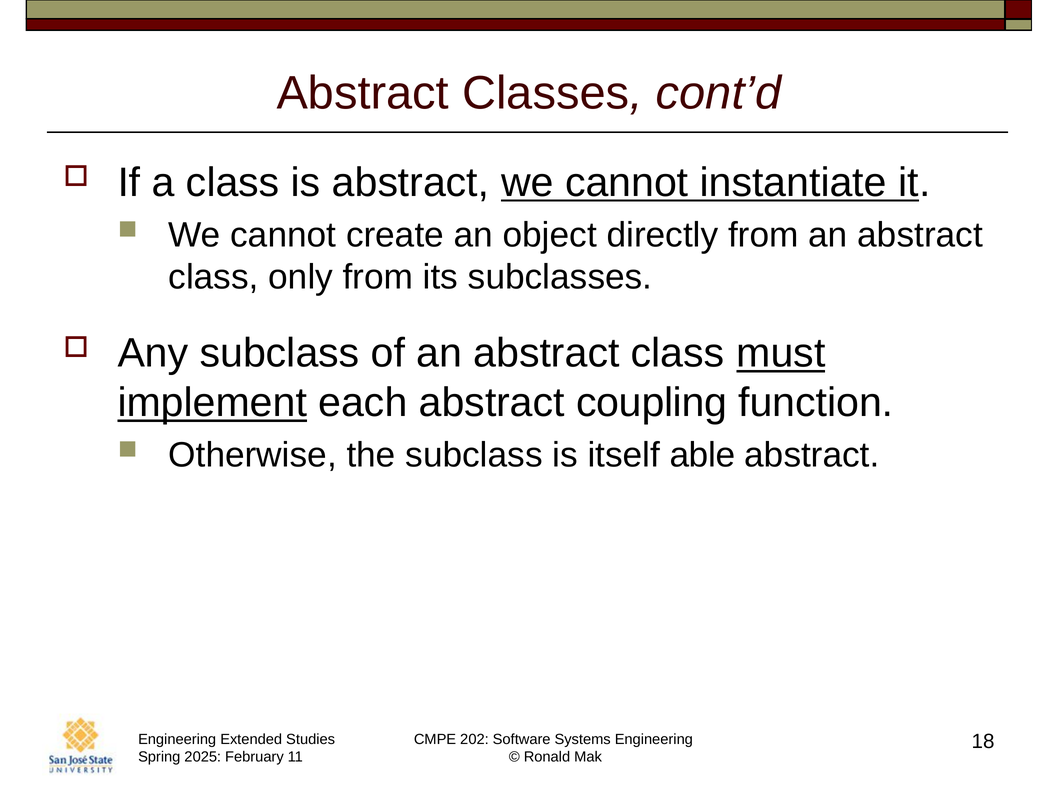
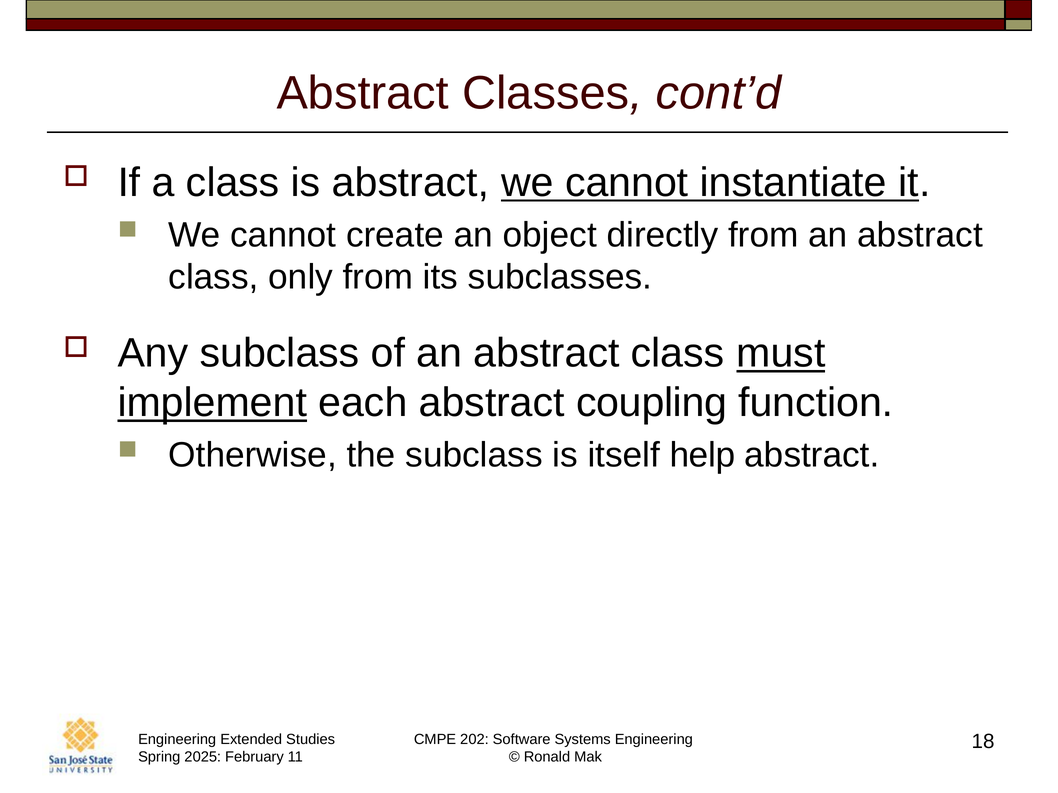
able: able -> help
